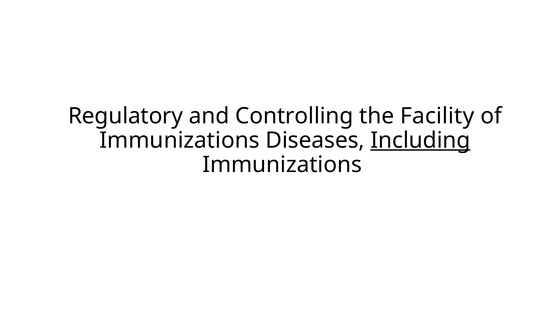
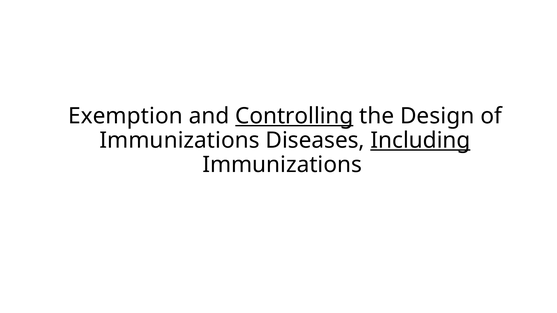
Regulatory: Regulatory -> Exemption
Controlling underline: none -> present
Facility: Facility -> Design
